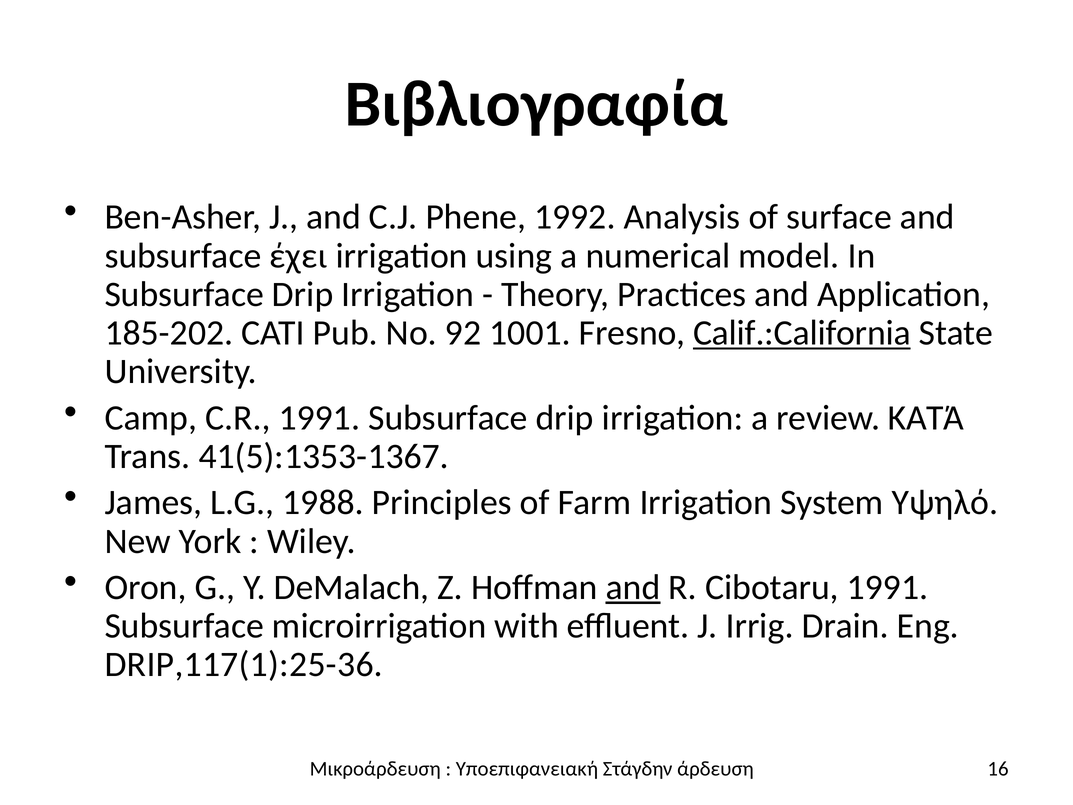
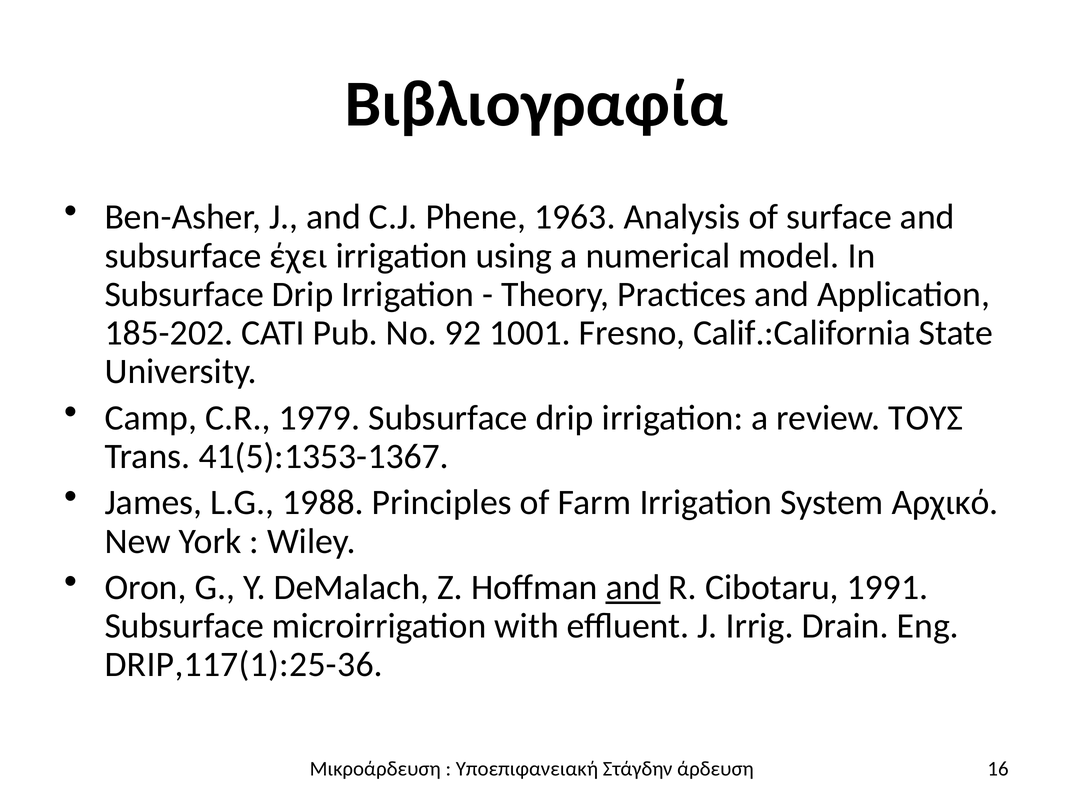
1992: 1992 -> 1963
Calif.:California underline: present -> none
C.R 1991: 1991 -> 1979
ΚΑΤΆ: ΚΑΤΆ -> ΤΟΥΣ
Υψηλό: Υψηλό -> Αρχικό
